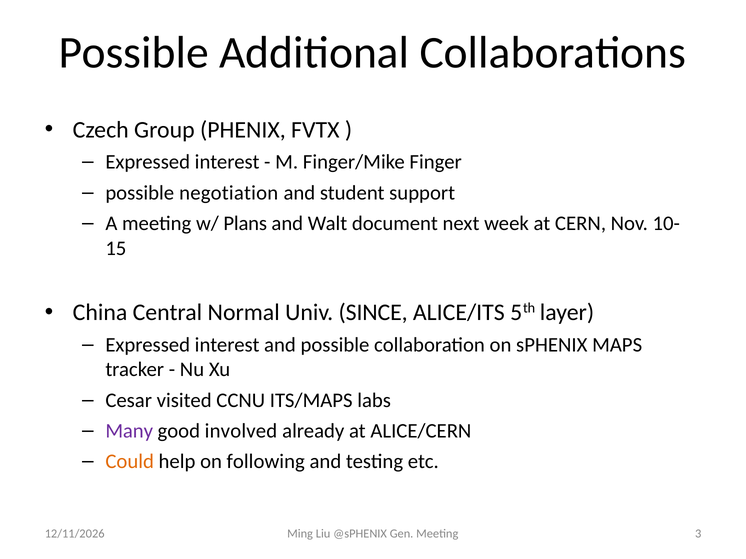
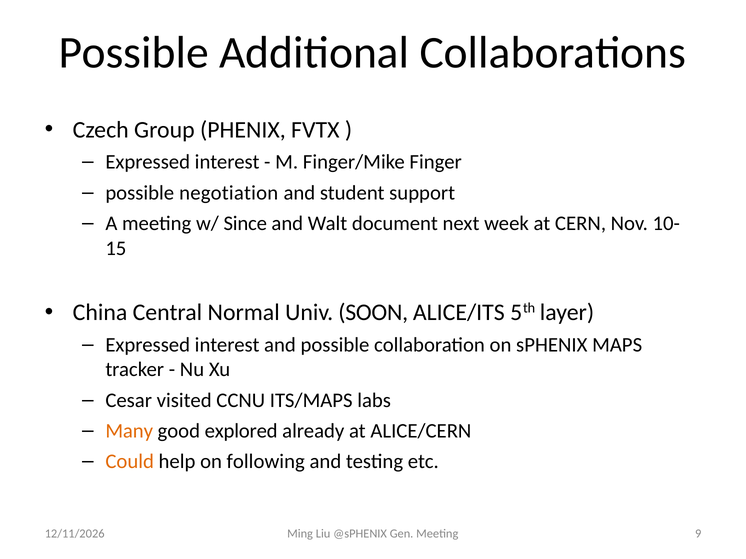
Plans: Plans -> Since
SINCE: SINCE -> SOON
Many colour: purple -> orange
involved: involved -> explored
3: 3 -> 9
